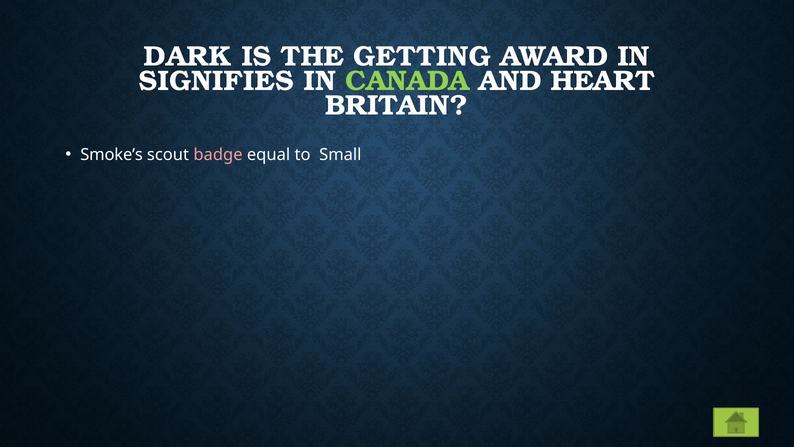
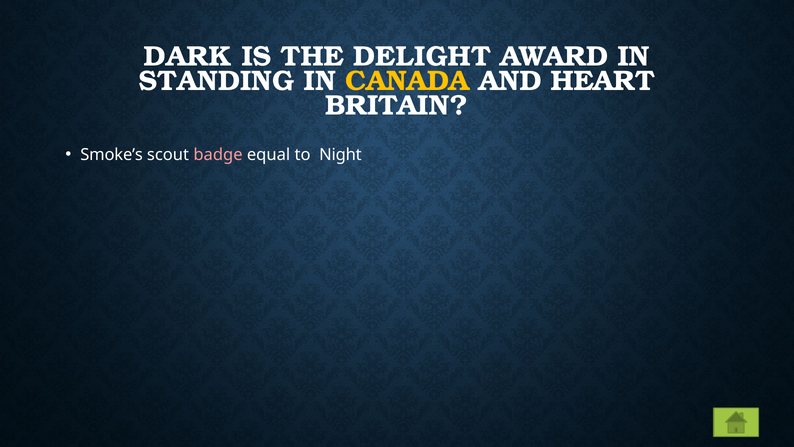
GETTING: GETTING -> DELIGHT
SIGNIFIES: SIGNIFIES -> STANDING
CANADA colour: light green -> yellow
Small: Small -> Night
